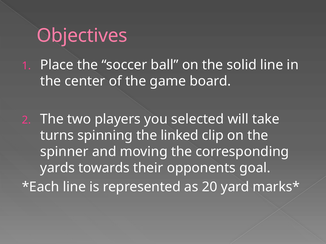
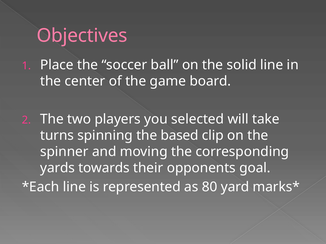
linked: linked -> based
20: 20 -> 80
